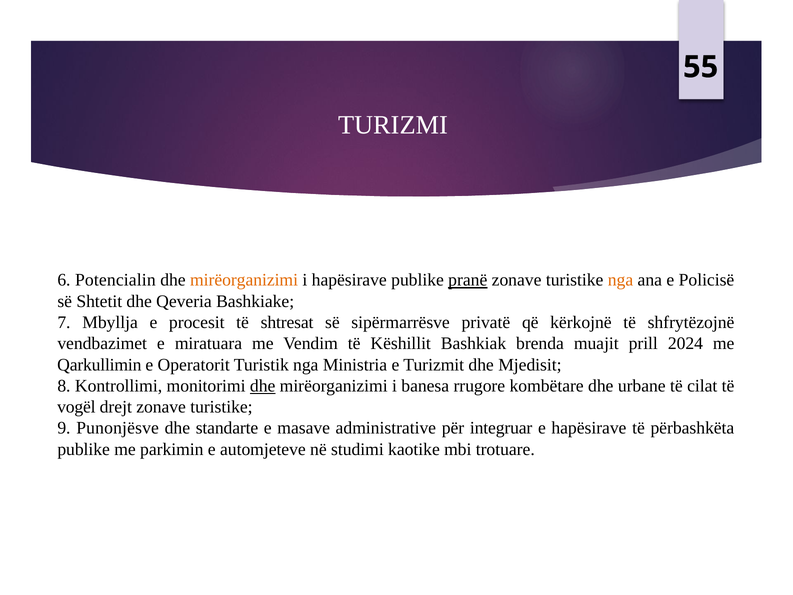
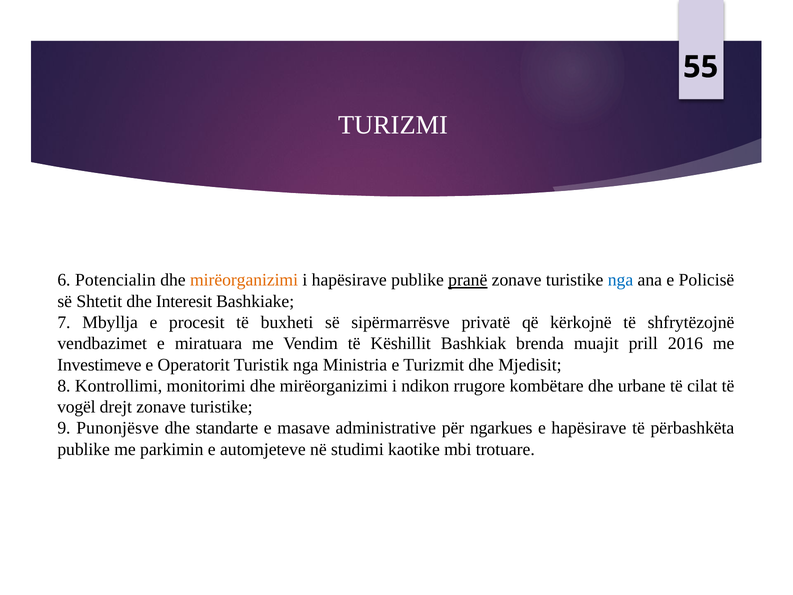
nga at (621, 280) colour: orange -> blue
Qeveria: Qeveria -> Interesit
shtresat: shtresat -> buxheti
2024: 2024 -> 2016
Qarkullimin: Qarkullimin -> Investimeve
dhe at (263, 386) underline: present -> none
banesa: banesa -> ndikon
integruar: integruar -> ngarkues
